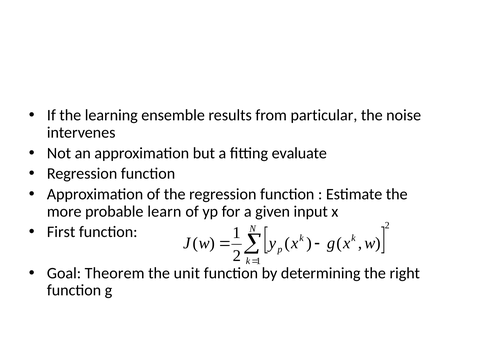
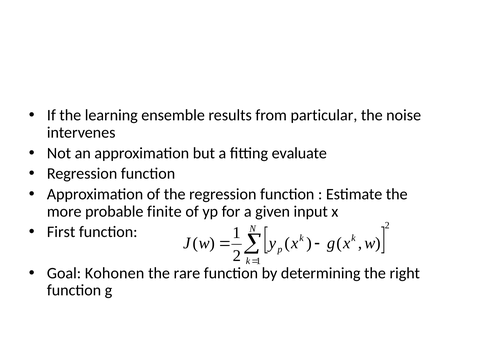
learn: learn -> finite
Theorem: Theorem -> Kohonen
unit: unit -> rare
